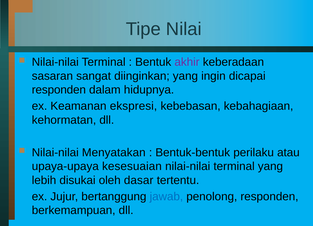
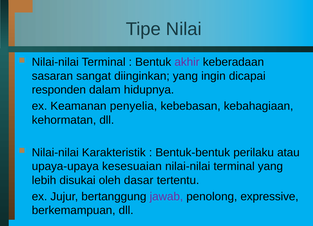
ekspresi: ekspresi -> penyelia
Menyatakan: Menyatakan -> Karakteristik
jawab colour: blue -> purple
penolong responden: responden -> expressive
